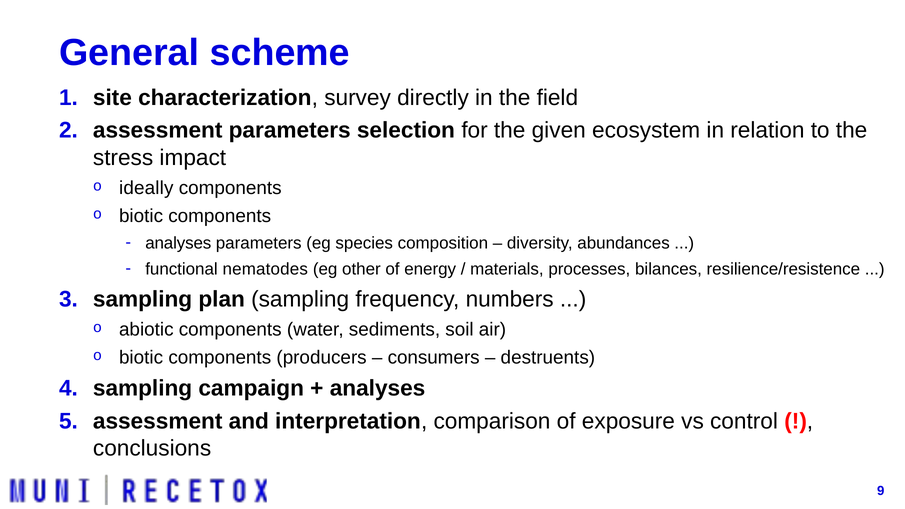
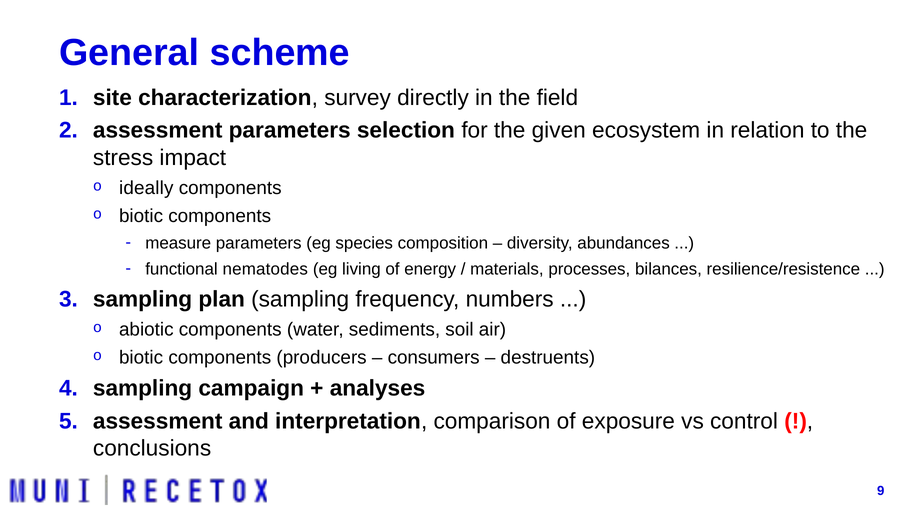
analyses at (178, 243): analyses -> measure
other: other -> living
